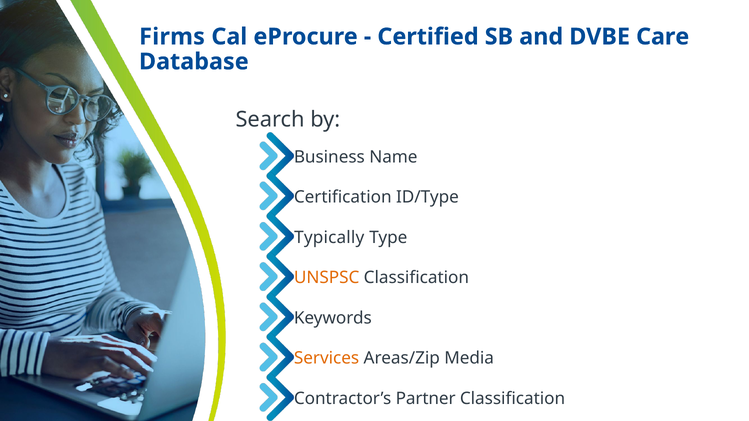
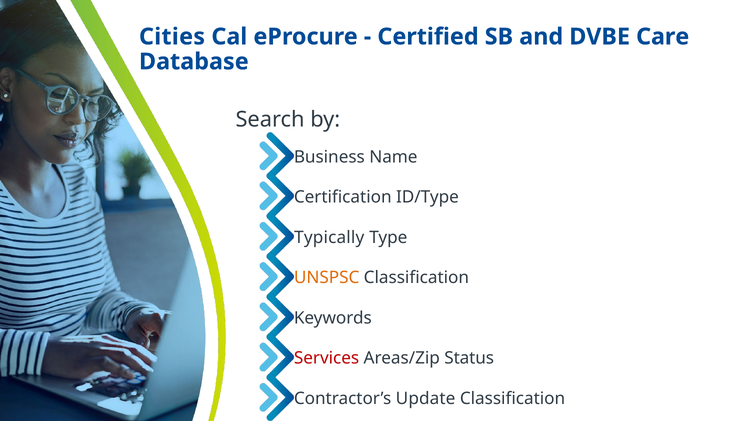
Firms: Firms -> Cities
Services colour: orange -> red
Media: Media -> Status
Partner: Partner -> Update
